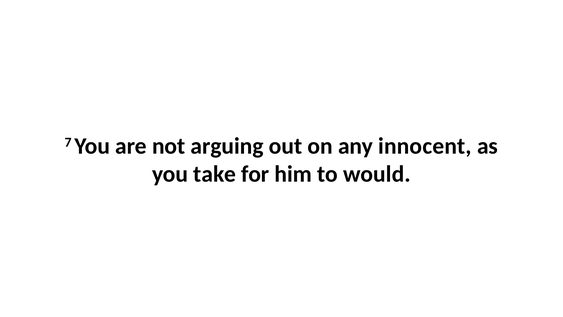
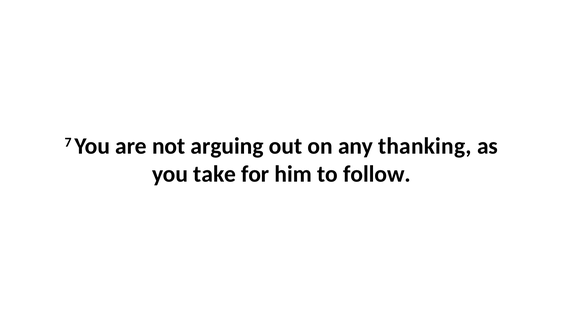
innocent: innocent -> thanking
would: would -> follow
